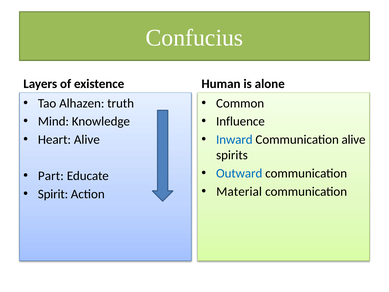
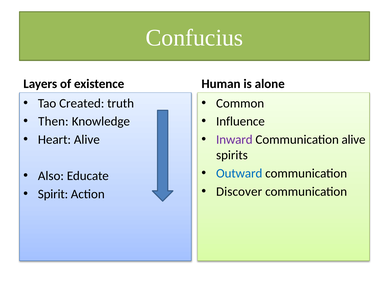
Alhazen: Alhazen -> Created
Mind: Mind -> Then
Inward colour: blue -> purple
Part: Part -> Also
Material: Material -> Discover
